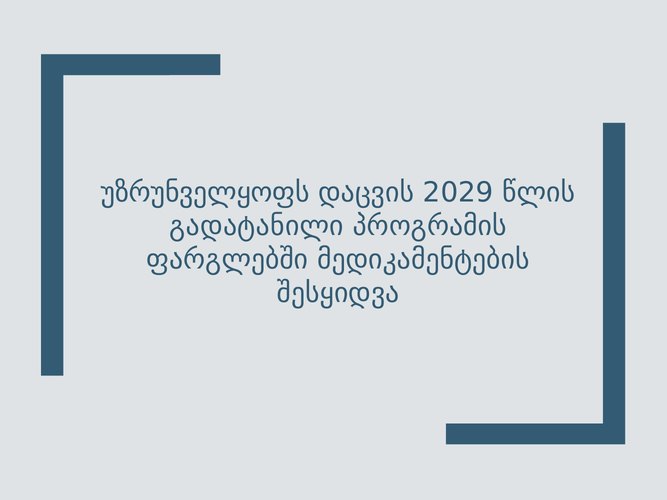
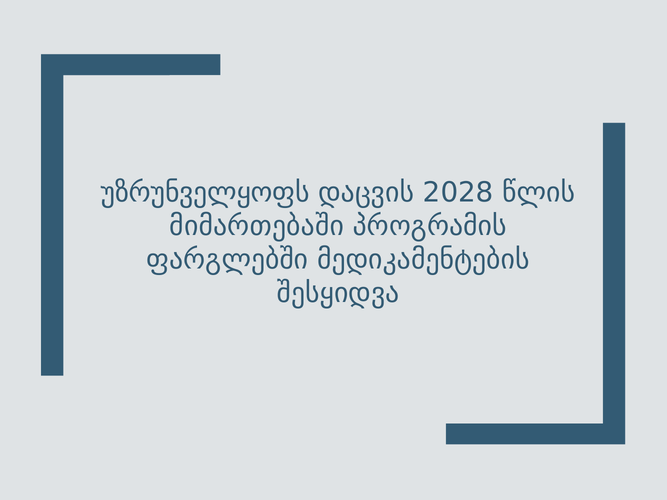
2029: 2029 -> 2028
გადატანილი: გადატანილი -> მიმართებაში
